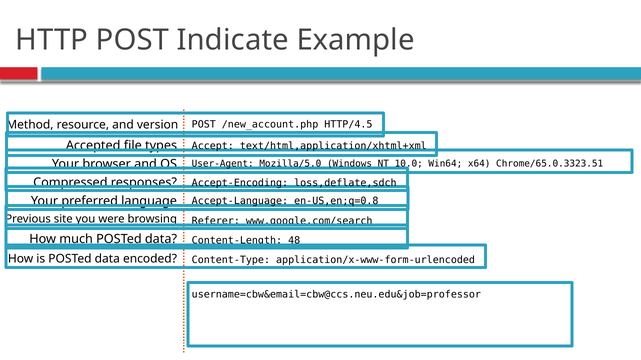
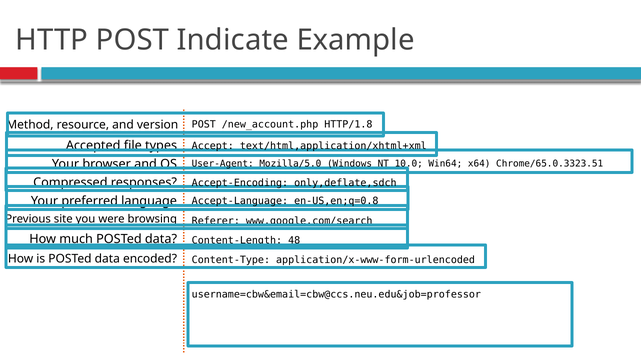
HTTP/4.5: HTTP/4.5 -> HTTP/1.8
loss,deflate,sdch: loss,deflate,sdch -> only,deflate,sdch
